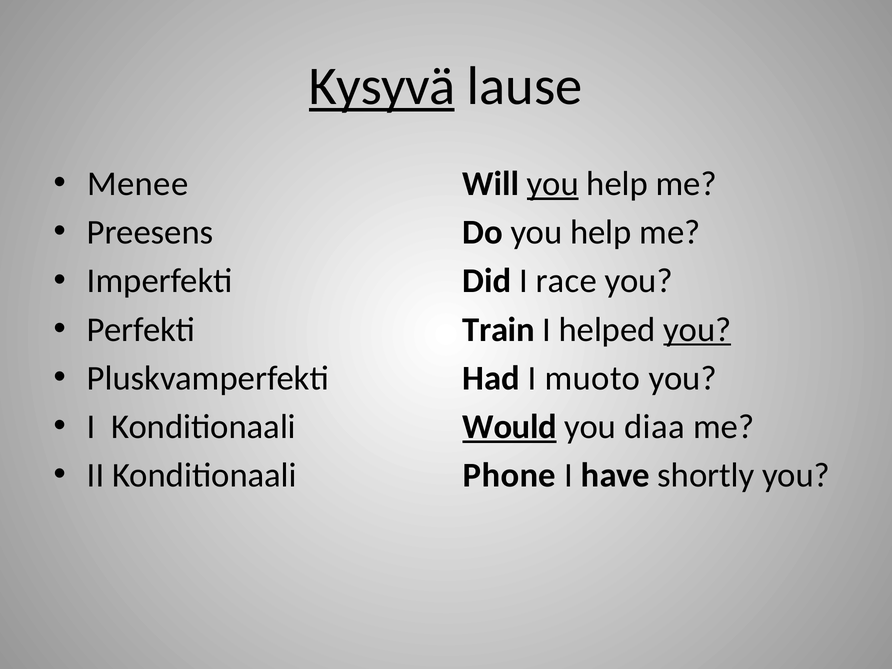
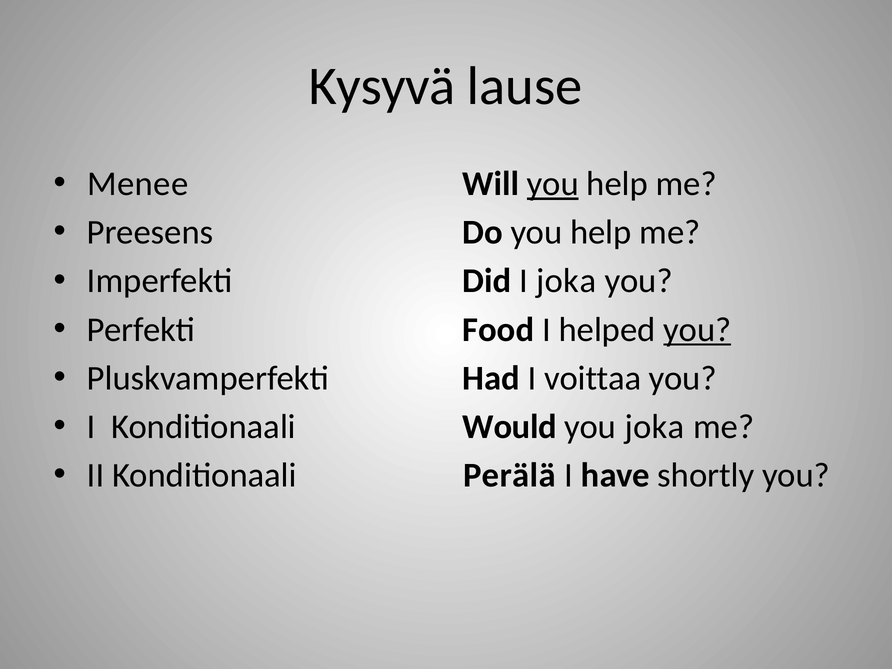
Kysyvä underline: present -> none
I race: race -> joka
Train: Train -> Food
muoto: muoto -> voittaa
Would underline: present -> none
you diaa: diaa -> joka
Phone: Phone -> Perälä
